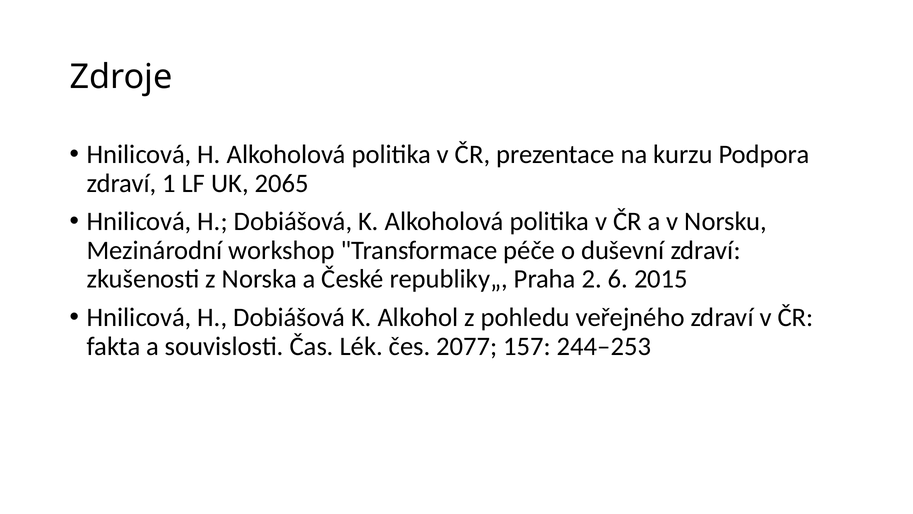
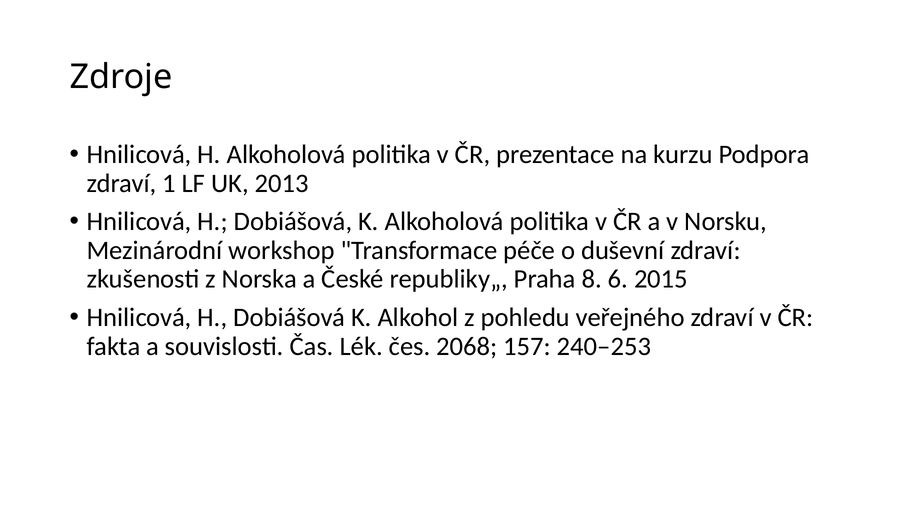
2065: 2065 -> 2013
2: 2 -> 8
2077: 2077 -> 2068
244–253: 244–253 -> 240–253
